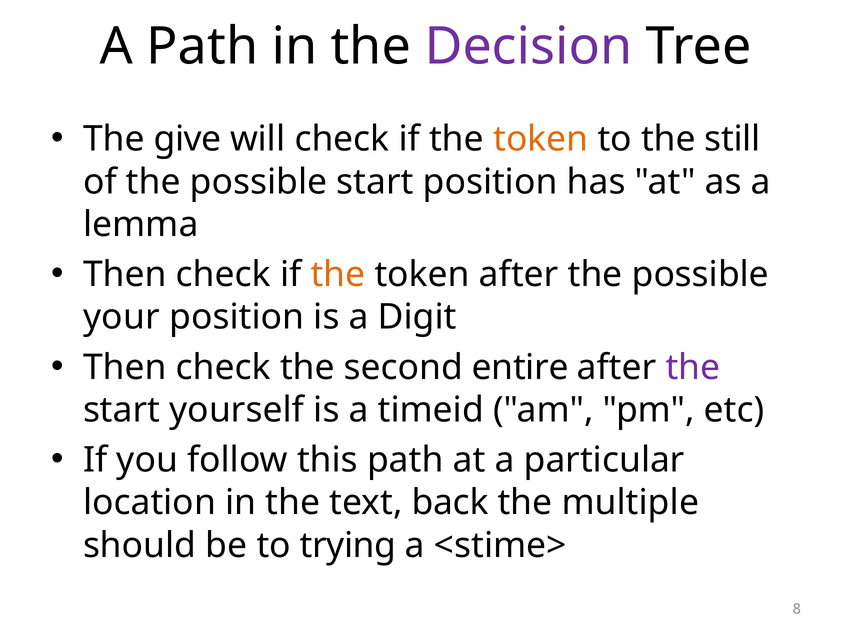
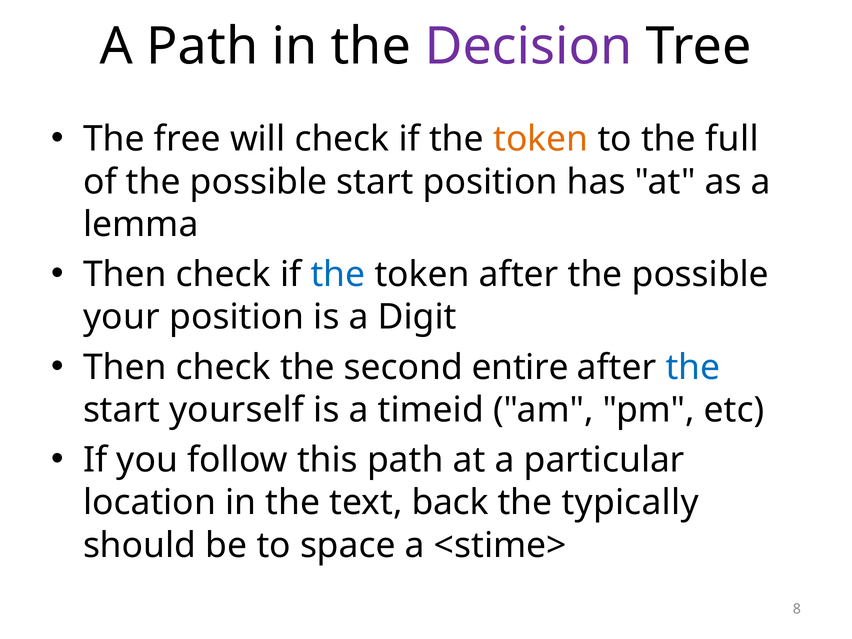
give: give -> free
still: still -> full
the at (338, 275) colour: orange -> blue
the at (693, 367) colour: purple -> blue
multiple: multiple -> typically
trying: trying -> space
